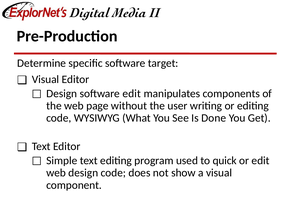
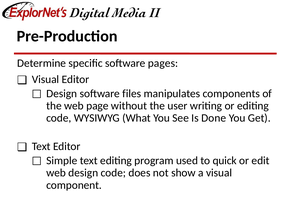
target: target -> pages
software edit: edit -> files
